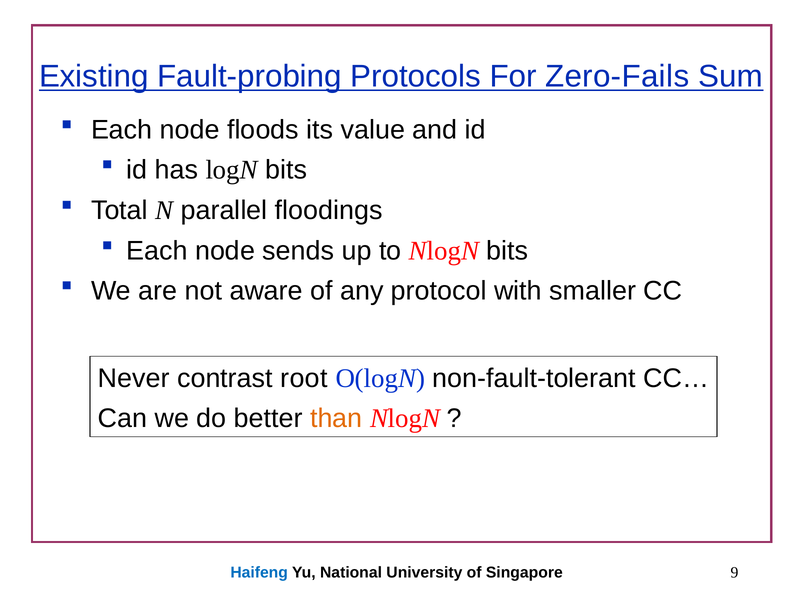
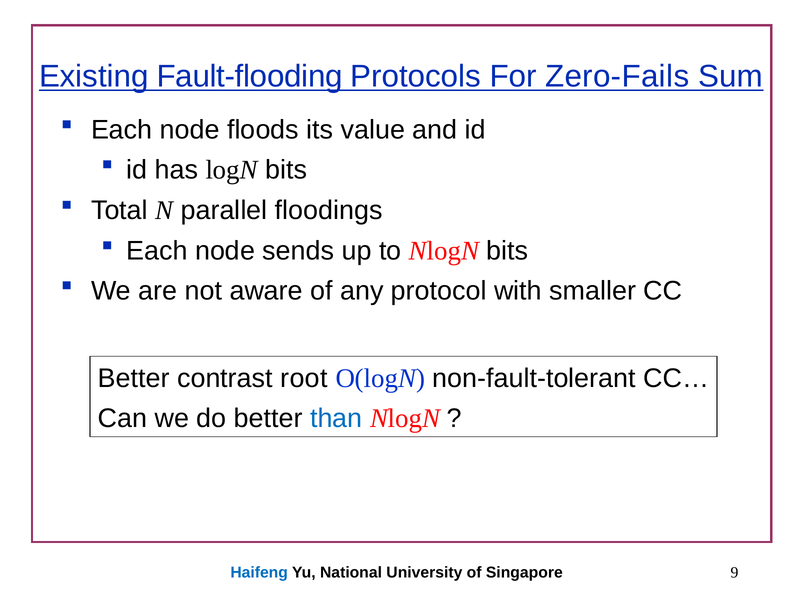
Fault-probing: Fault-probing -> Fault-flooding
Never at (134, 378): Never -> Better
than colour: orange -> blue
